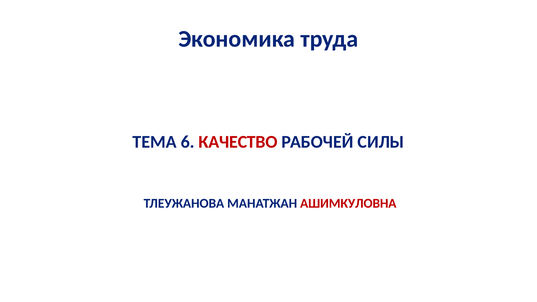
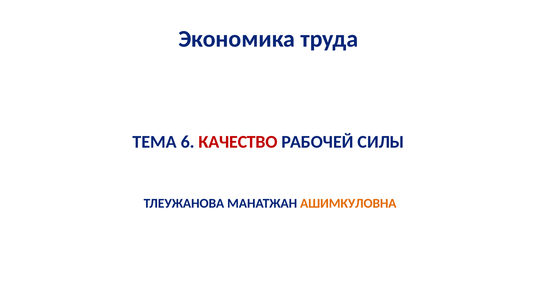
АШИМКУЛОВНА colour: red -> orange
